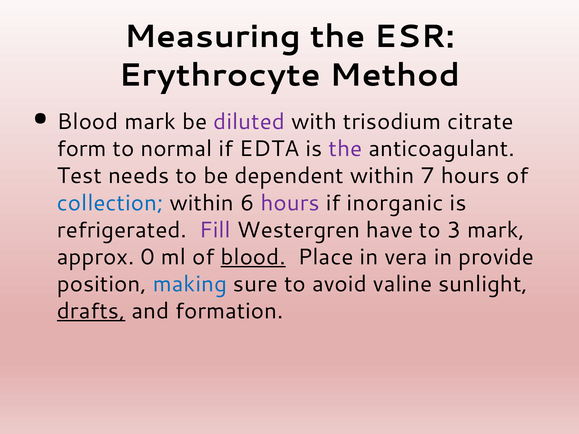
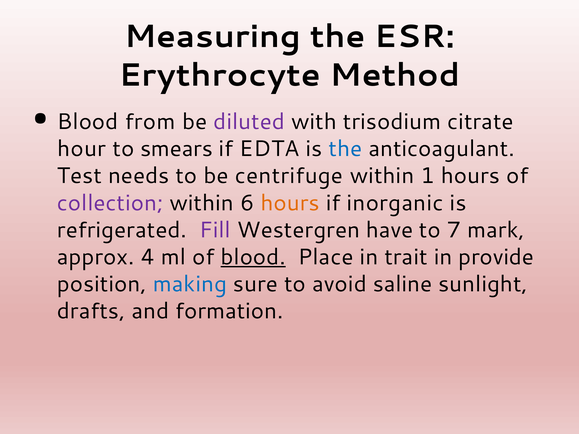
Blood mark: mark -> from
form: form -> hour
normal: normal -> smears
the at (345, 149) colour: purple -> blue
dependent: dependent -> centrifuge
7: 7 -> 1
collection colour: blue -> purple
hours at (290, 203) colour: purple -> orange
3: 3 -> 7
0: 0 -> 4
vera: vera -> trait
valine: valine -> saline
drafts underline: present -> none
